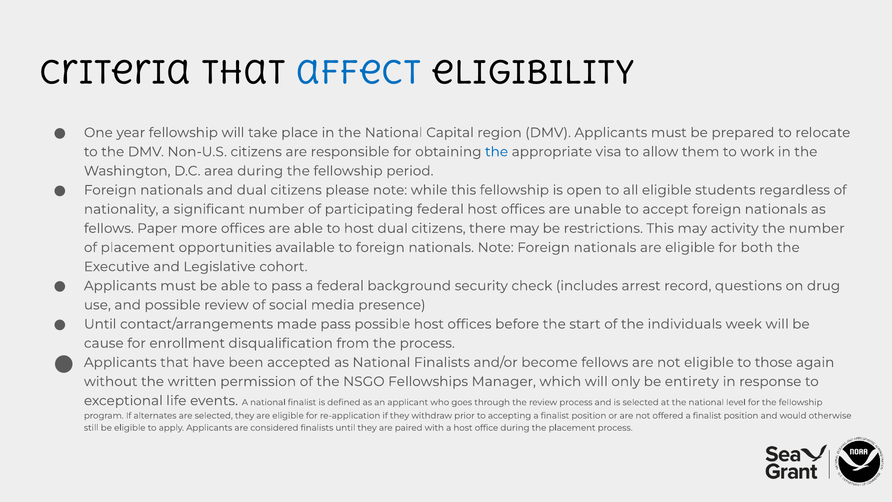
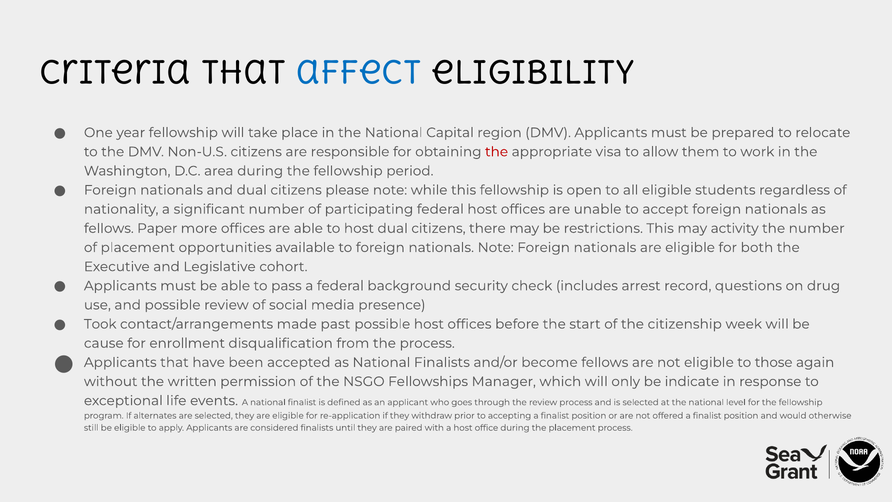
the at (497, 152) colour: blue -> red
Until at (100, 324): Until -> Took
made pass: pass -> past
individuals: individuals -> citizenship
entirety: entirety -> indicate
